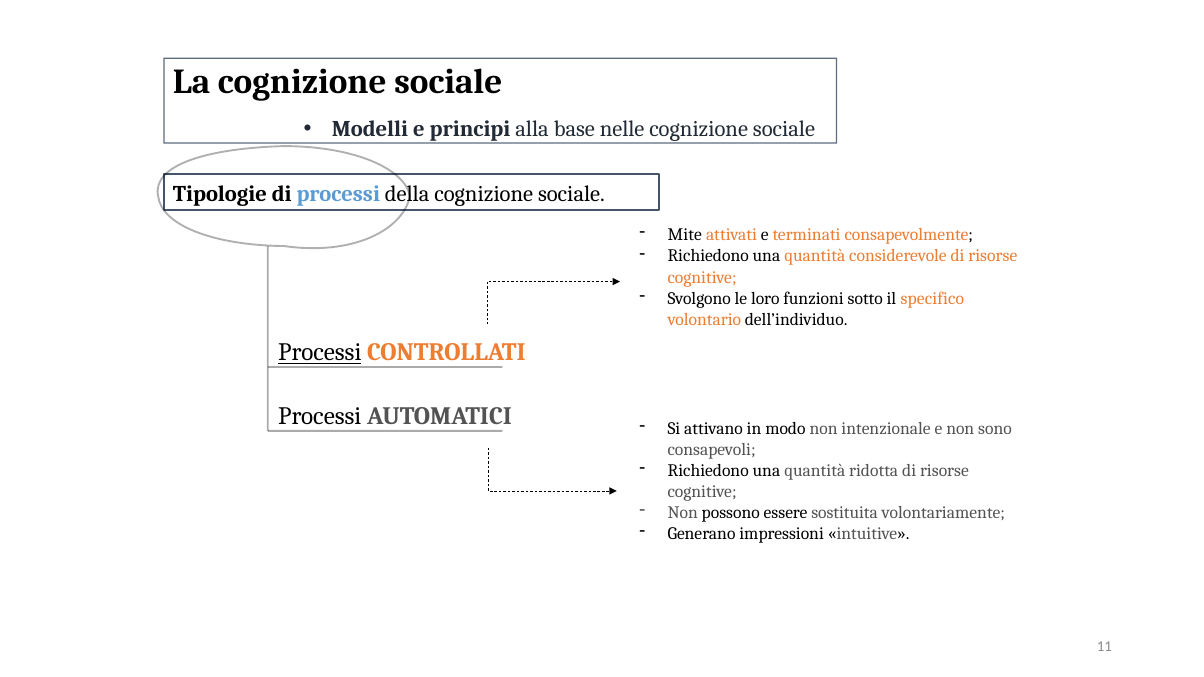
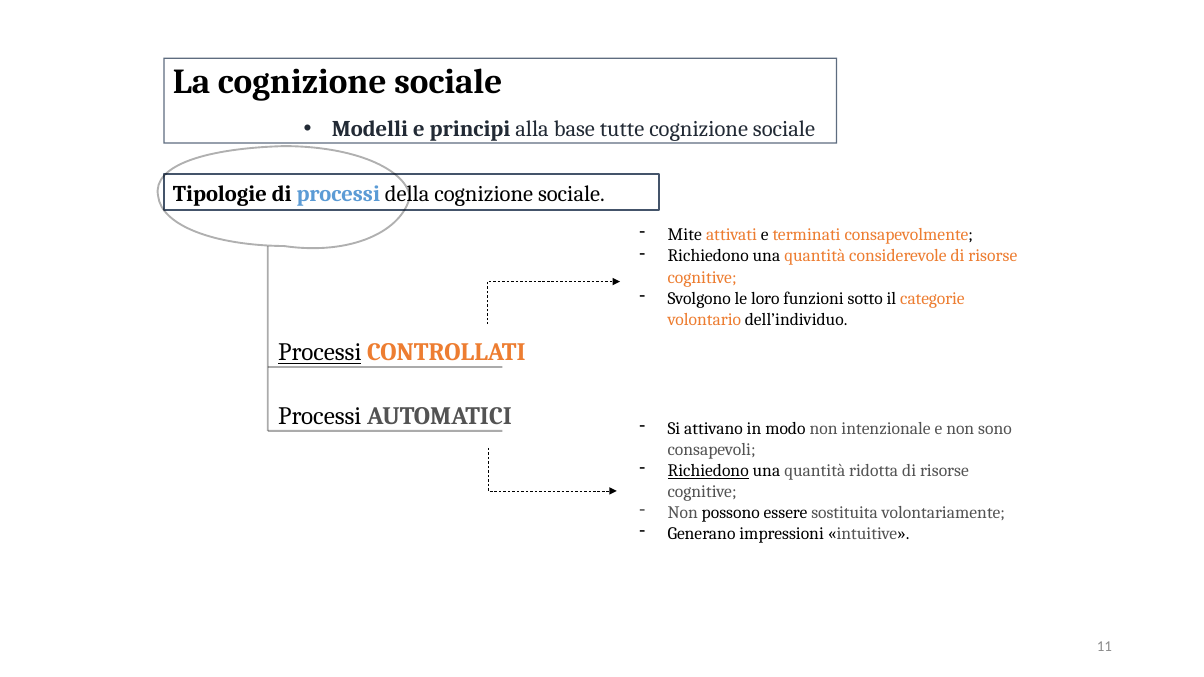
nelle: nelle -> tutte
specifico: specifico -> categorie
Richiedono at (708, 471) underline: none -> present
